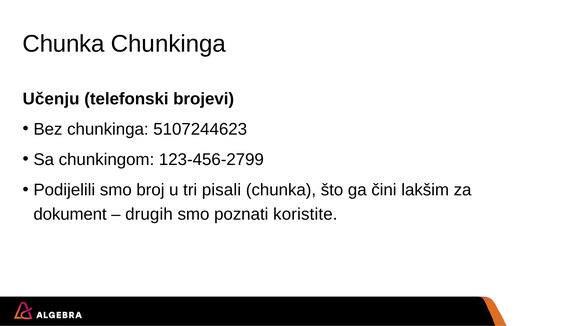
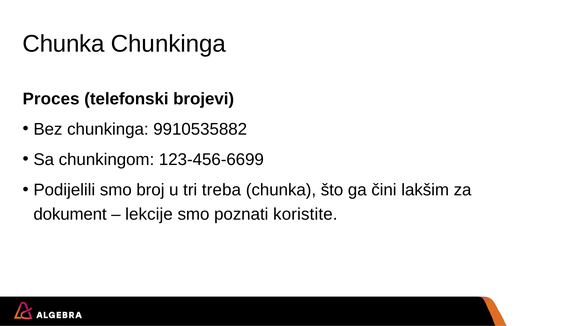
Učenju: Učenju -> Proces
5107244623: 5107244623 -> 9910535882
123-456-2799: 123-456-2799 -> 123-456-6699
pisali: pisali -> treba
drugih: drugih -> lekcije
